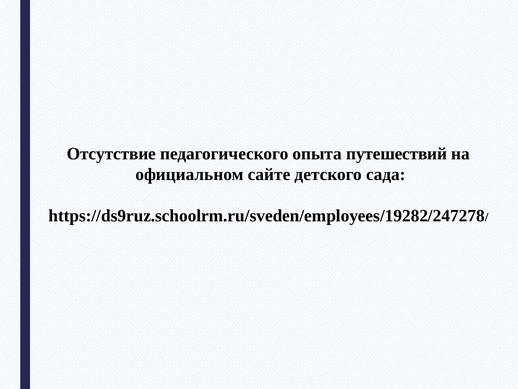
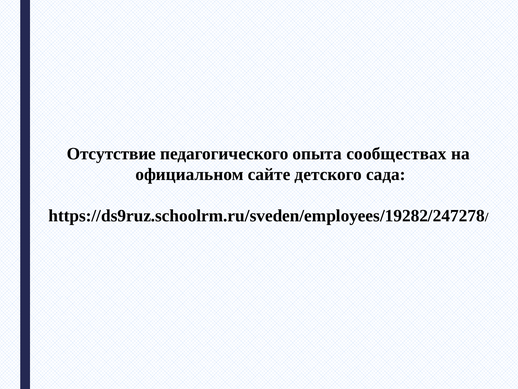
путешествий: путешествий -> сообществах
